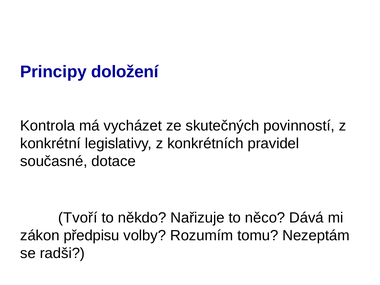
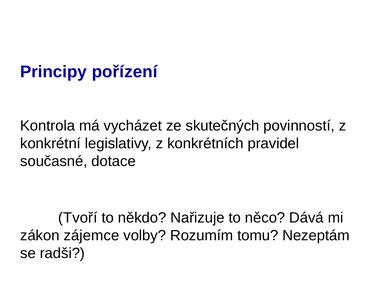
doložení: doložení -> pořízení
předpisu: předpisu -> zájemce
